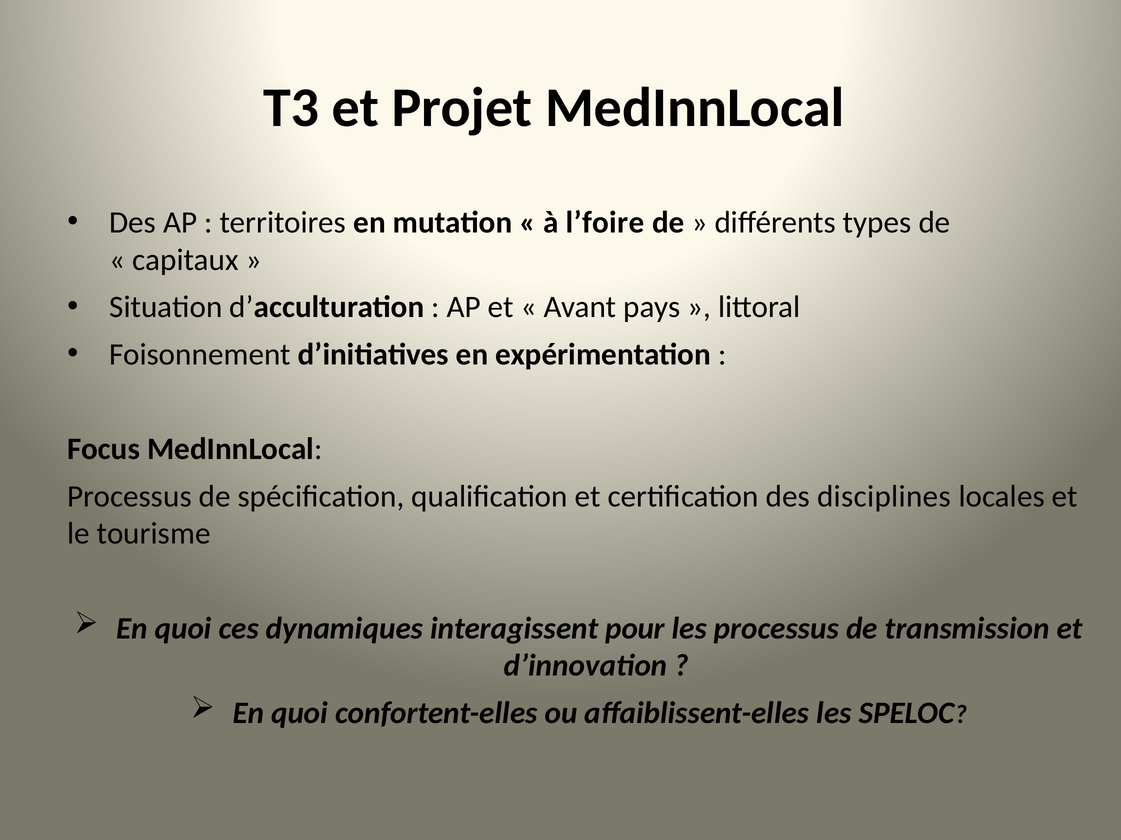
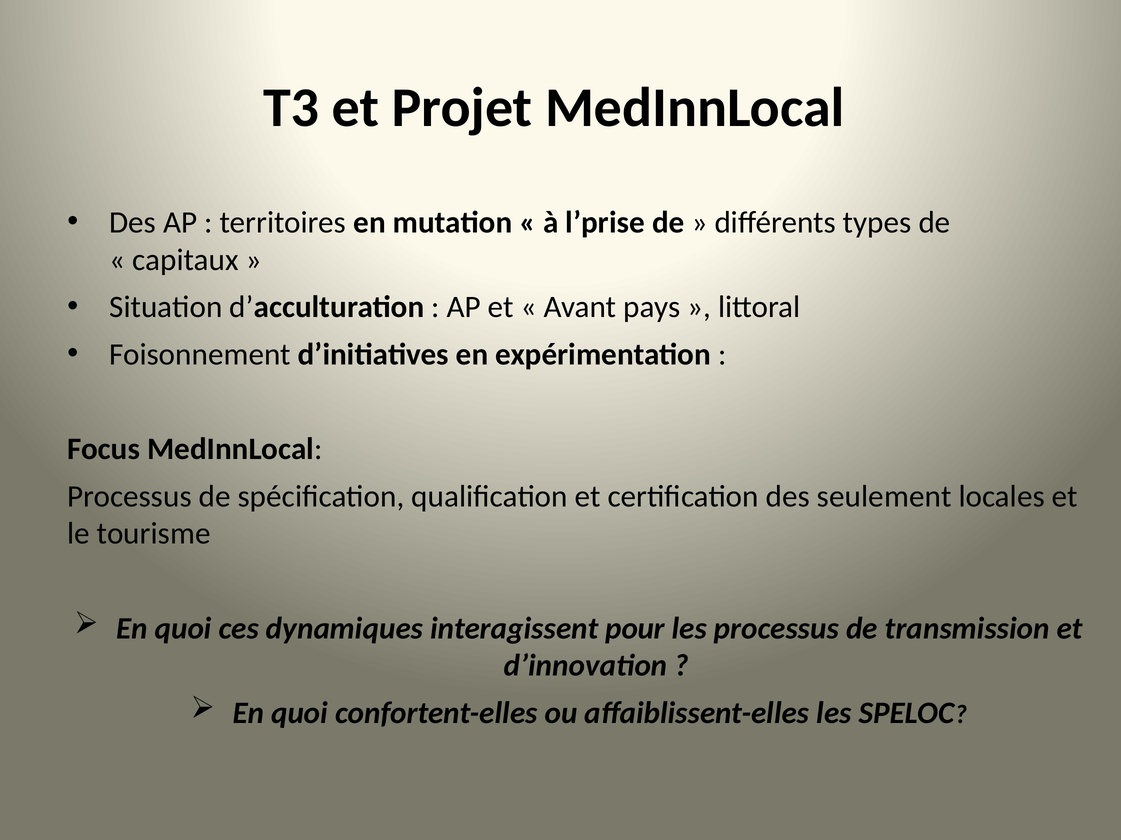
l’foire: l’foire -> l’prise
disciplines: disciplines -> seulement
